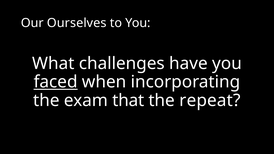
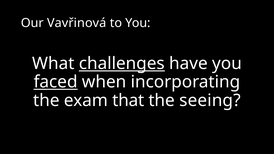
Ourselves: Ourselves -> Vavřinová
challenges underline: none -> present
repeat: repeat -> seeing
